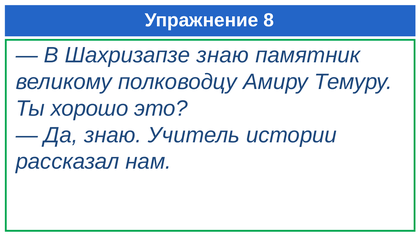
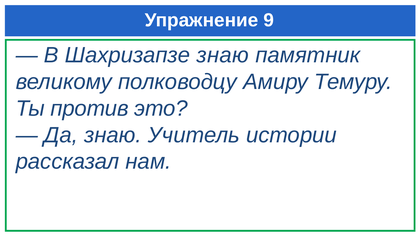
8: 8 -> 9
хорошо: хорошо -> против
